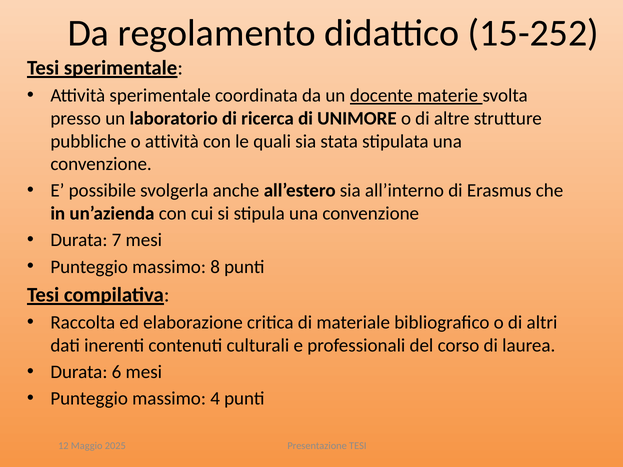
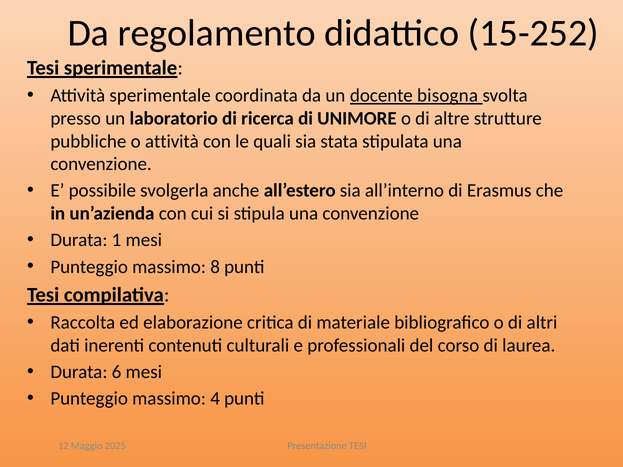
materie: materie -> bisogna
7: 7 -> 1
